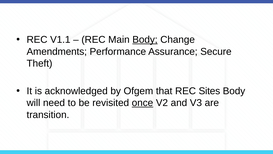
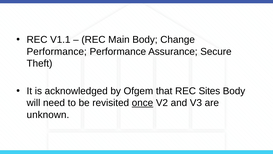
Body at (145, 40) underline: present -> none
Amendments at (57, 51): Amendments -> Performance
transition: transition -> unknown
